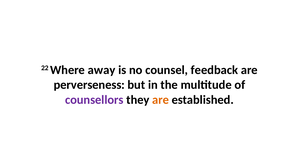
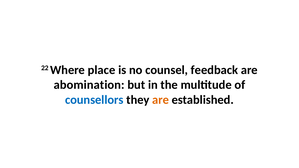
away: away -> place
perverseness: perverseness -> abomination
counsellors colour: purple -> blue
